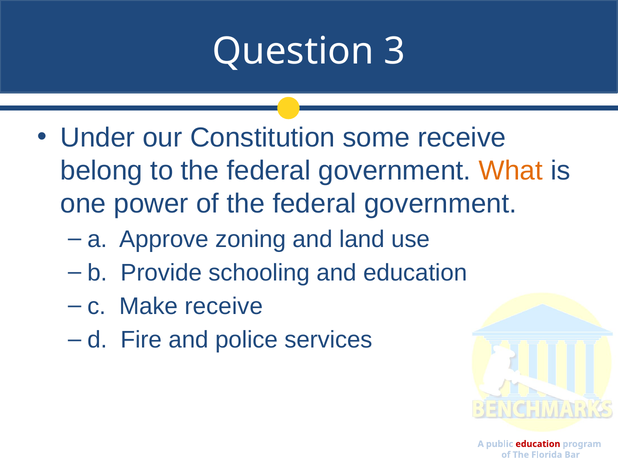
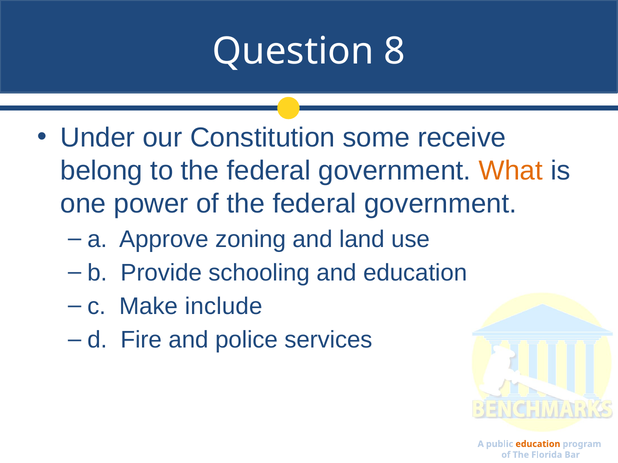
3: 3 -> 8
Make receive: receive -> include
education at (538, 444) colour: red -> orange
